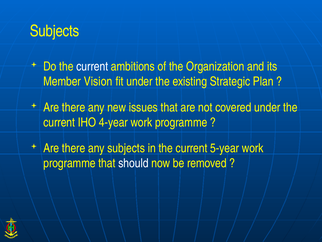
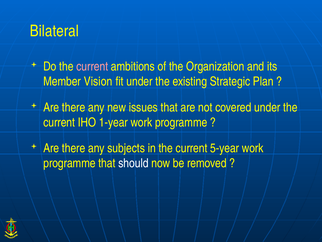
Subjects at (55, 31): Subjects -> Bilateral
current at (92, 66) colour: white -> pink
4-year: 4-year -> 1-year
